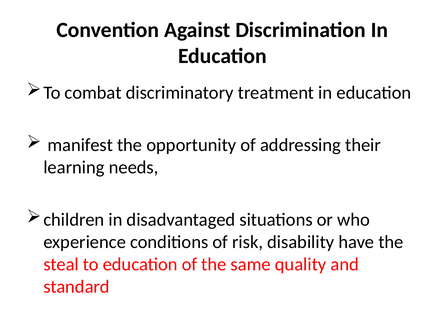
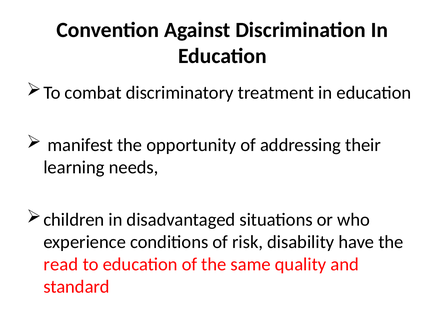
steal: steal -> read
